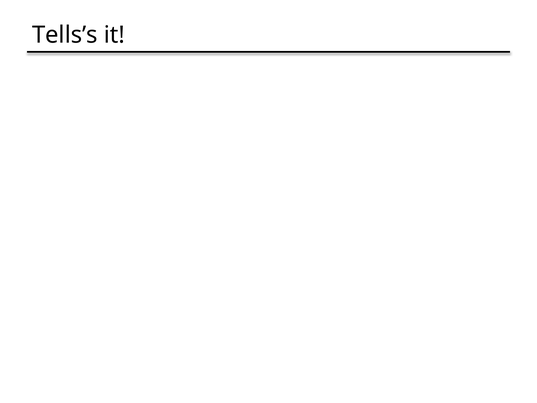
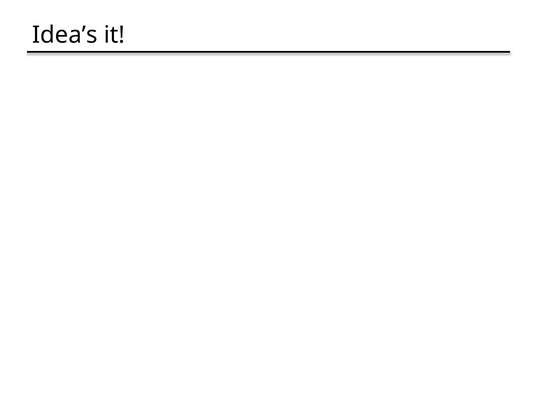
Tells’s: Tells’s -> Idea’s
